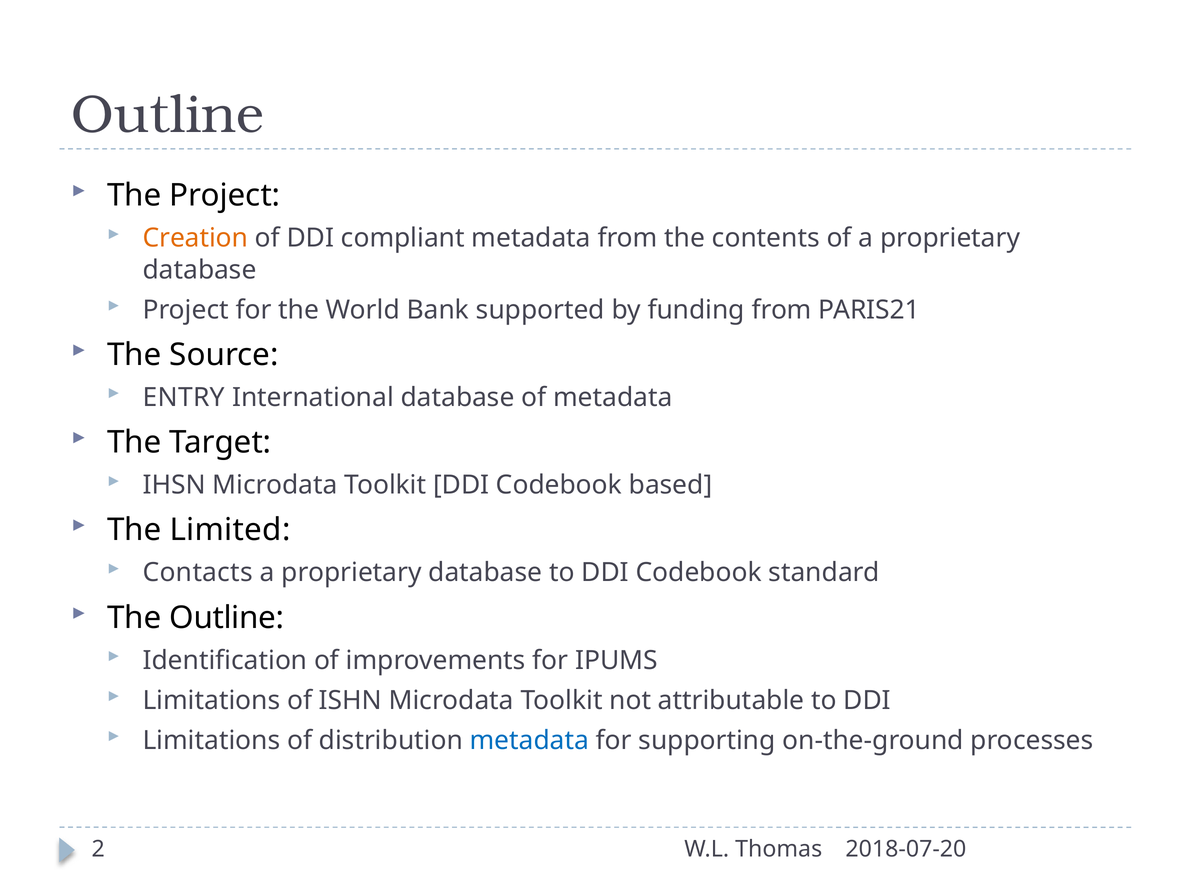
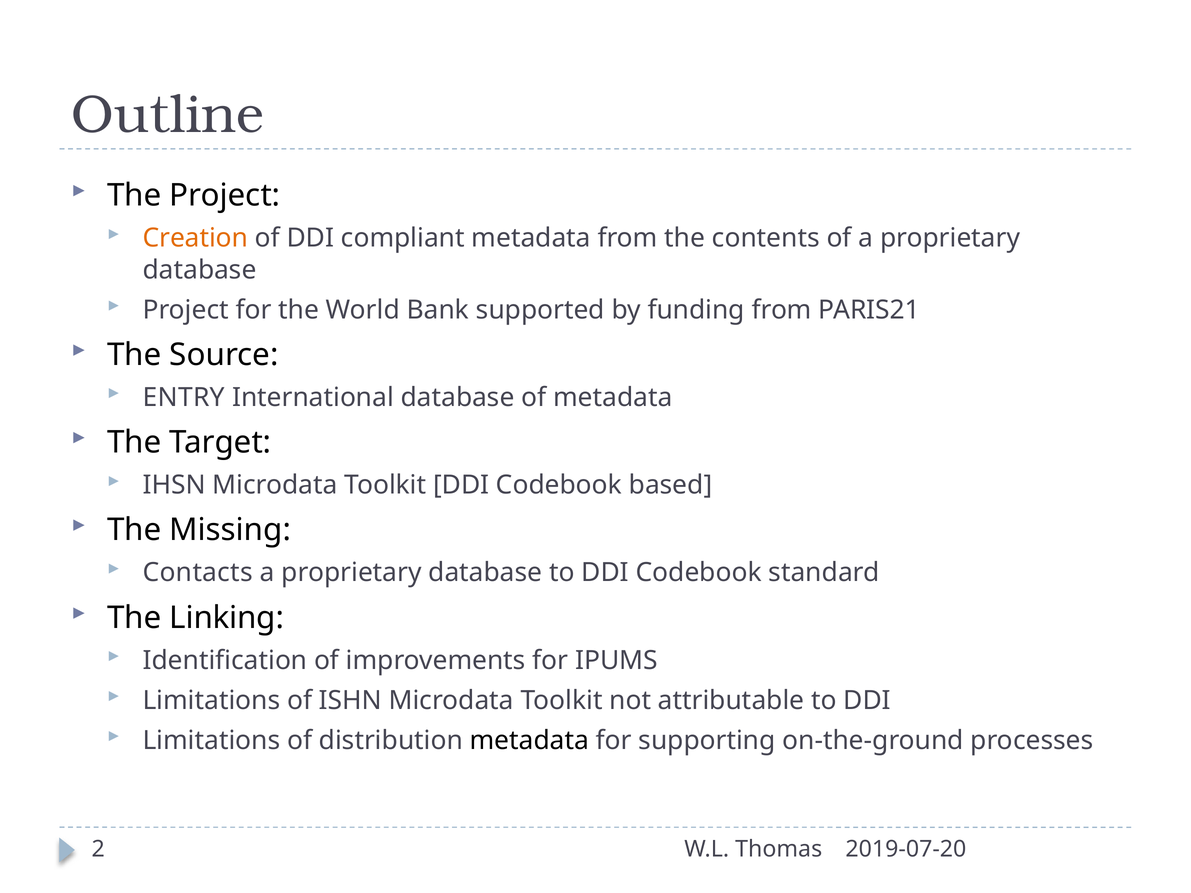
Limited: Limited -> Missing
The Outline: Outline -> Linking
metadata at (529, 741) colour: blue -> black
2018-07-20: 2018-07-20 -> 2019-07-20
